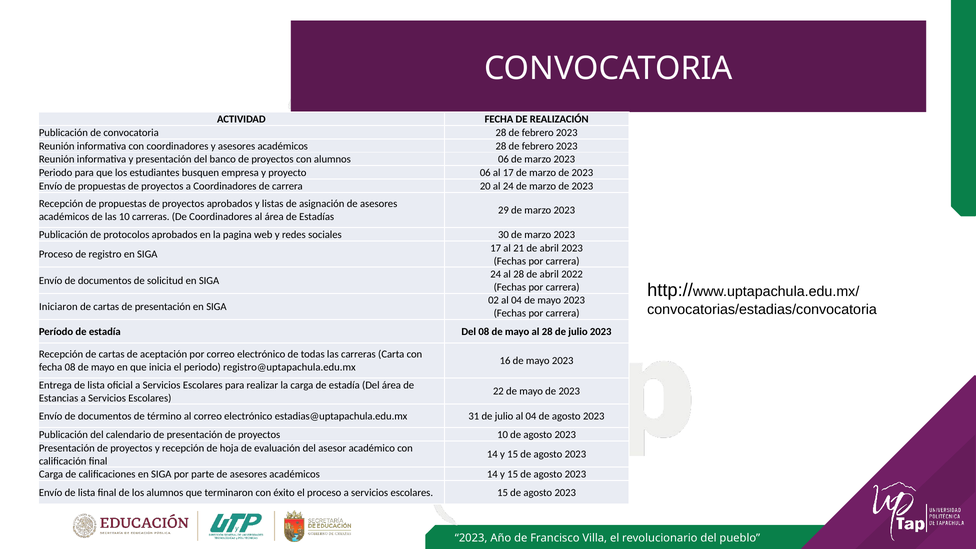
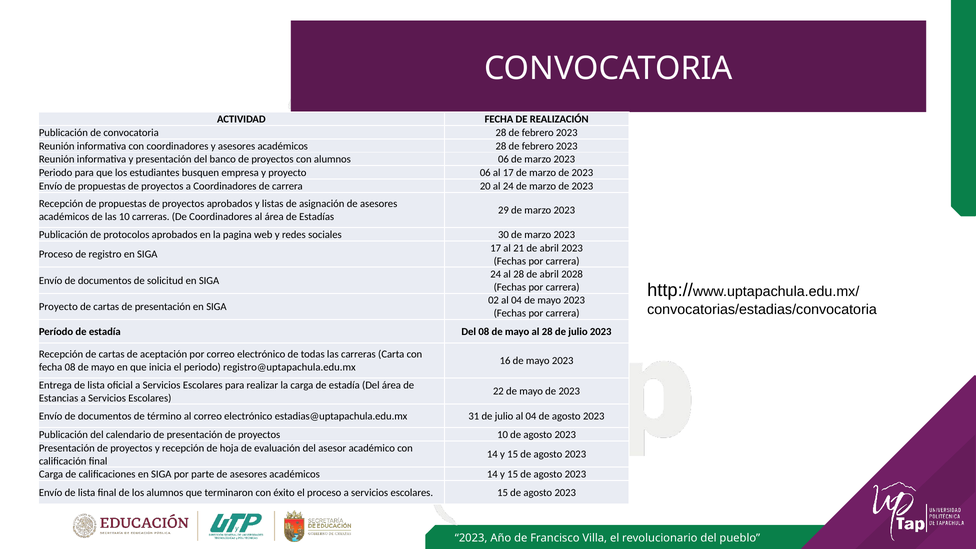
2022: 2022 -> 2028
Iniciaron at (58, 307): Iniciaron -> Proyecto
